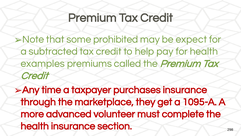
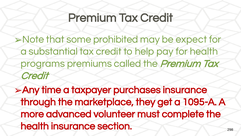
subtracted: subtracted -> substantial
examples: examples -> programs
